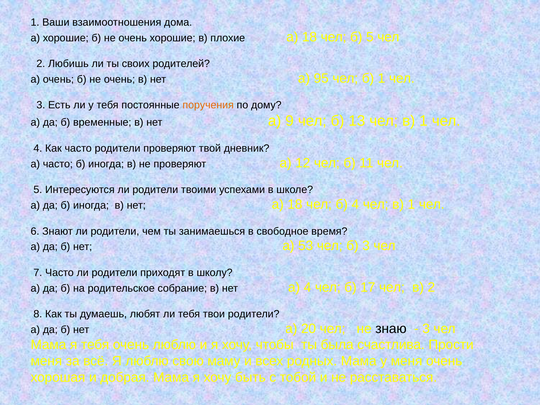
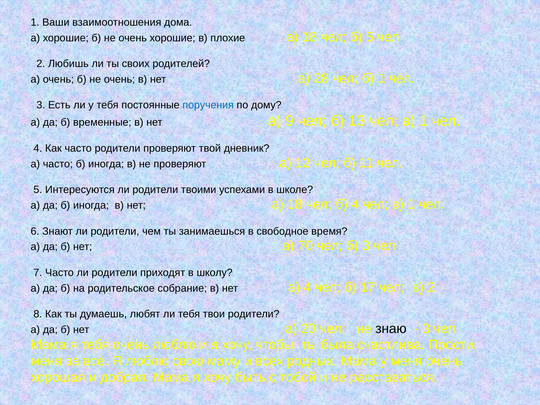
95: 95 -> 28
поручения colour: orange -> blue
53: 53 -> 70
